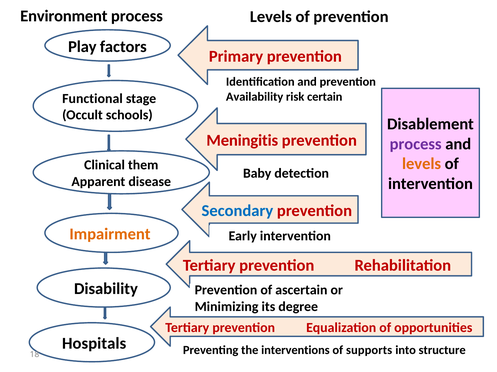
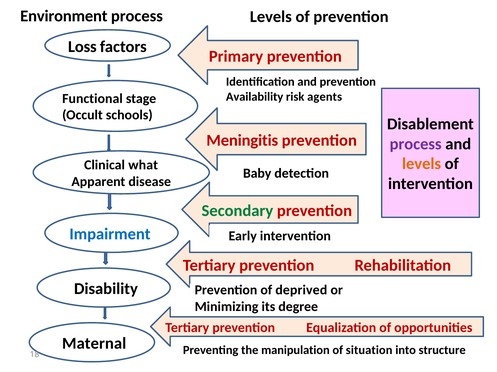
Play: Play -> Loss
certain: certain -> agents
them: them -> what
Secondary colour: blue -> green
Impairment colour: orange -> blue
ascertain: ascertain -> deprived
Hospitals: Hospitals -> Maternal
interventions: interventions -> manipulation
supports: supports -> situation
